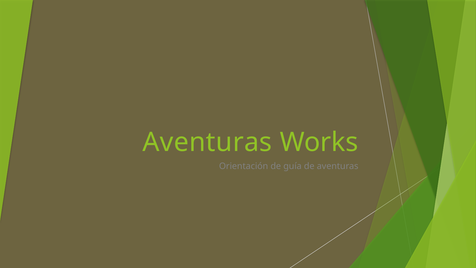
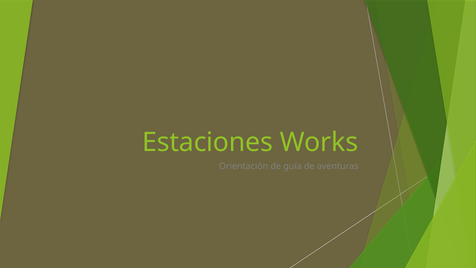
Aventuras at (207, 142): Aventuras -> Estaciones
